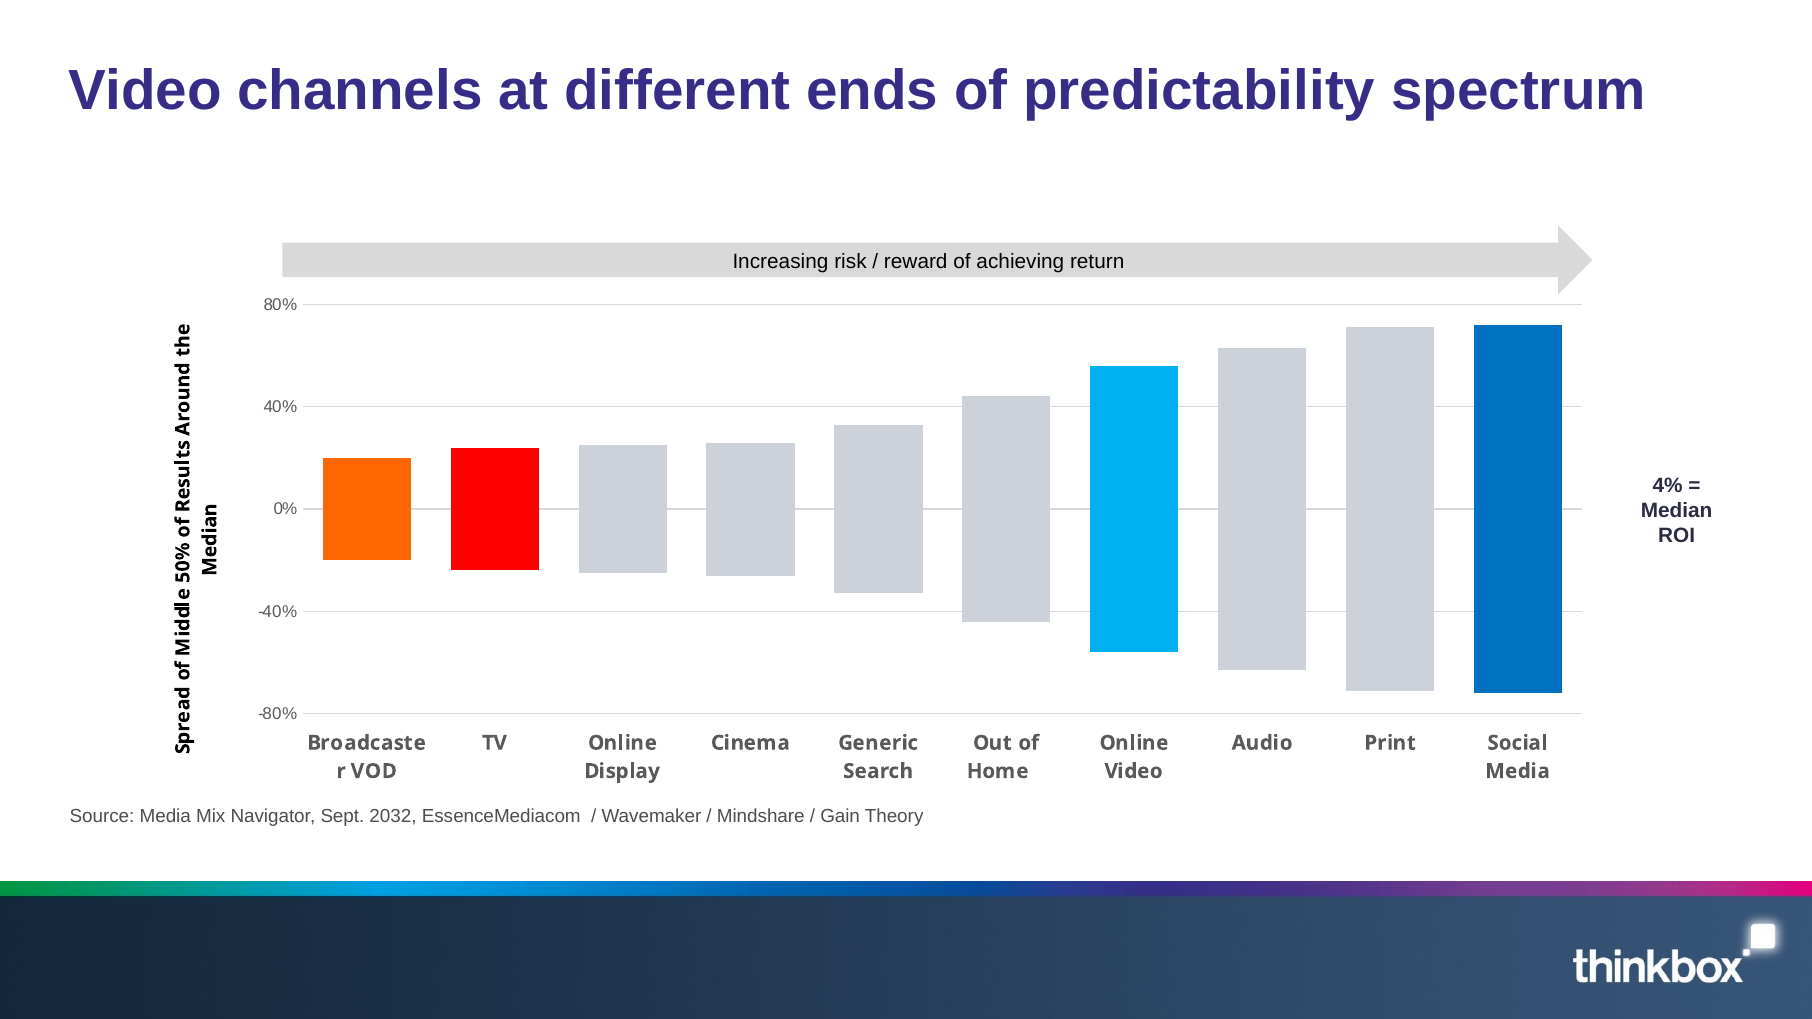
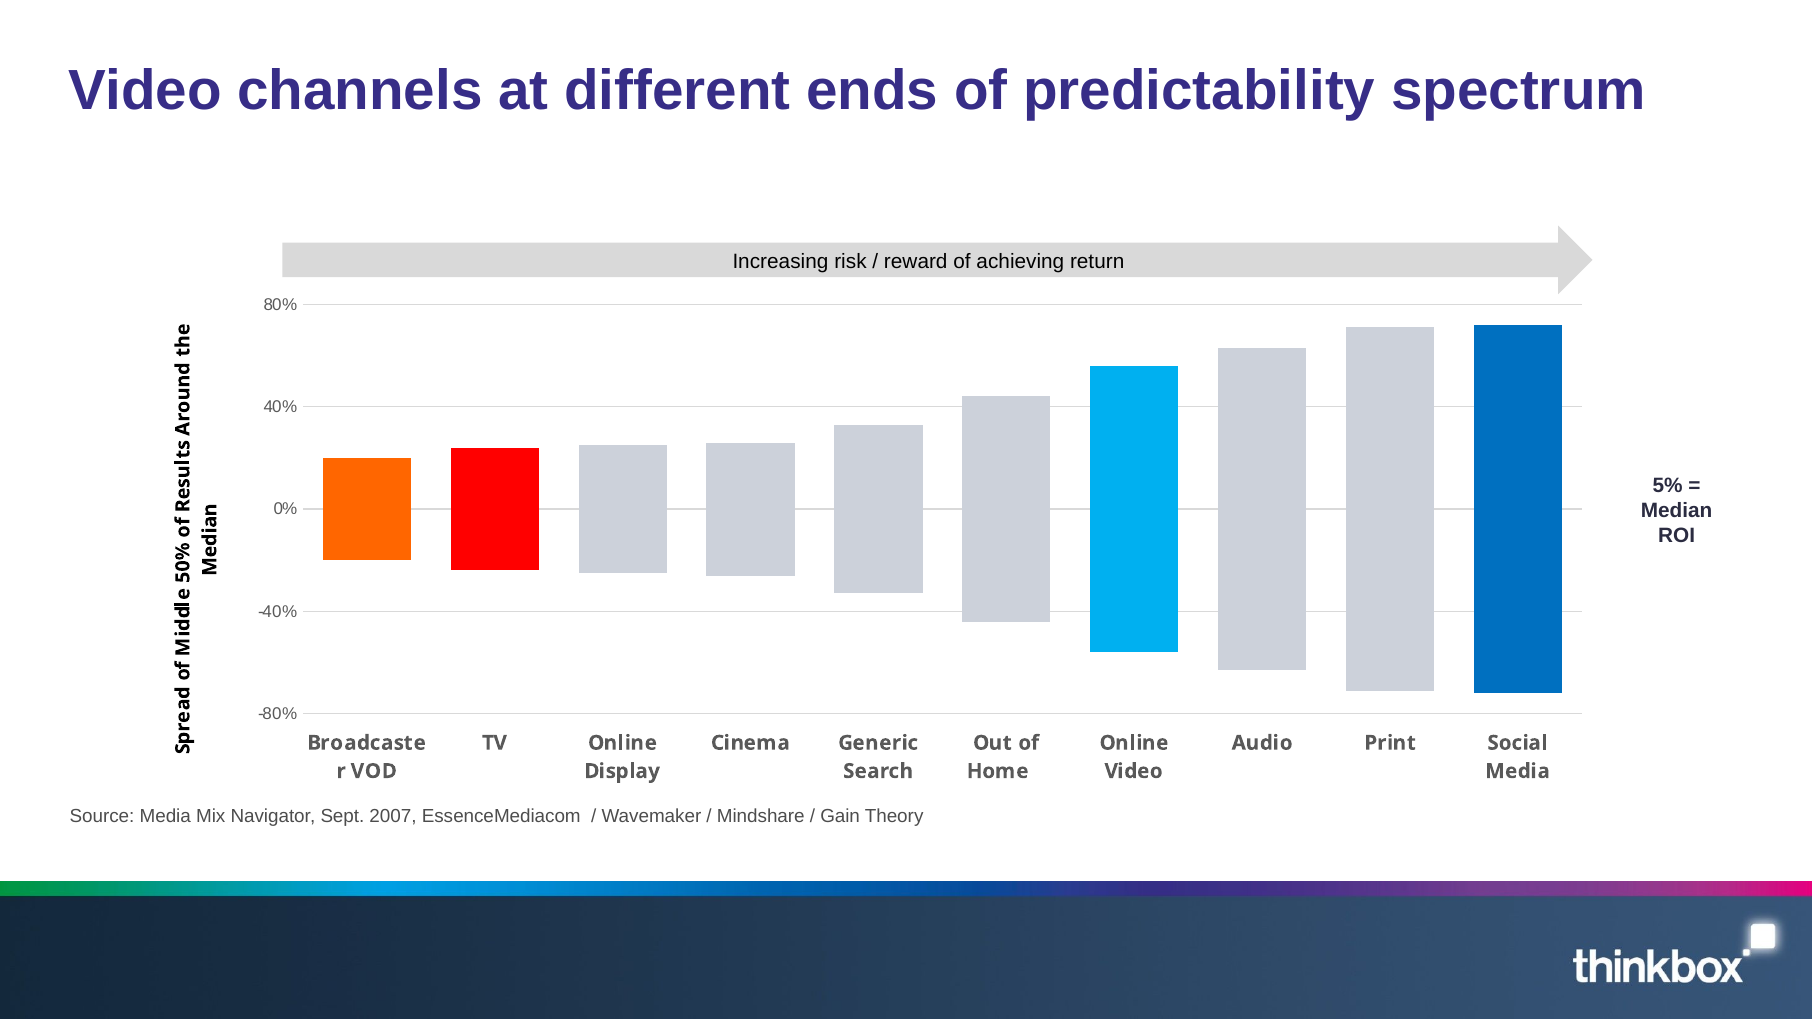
4%: 4% -> 5%
2032: 2032 -> 2007
